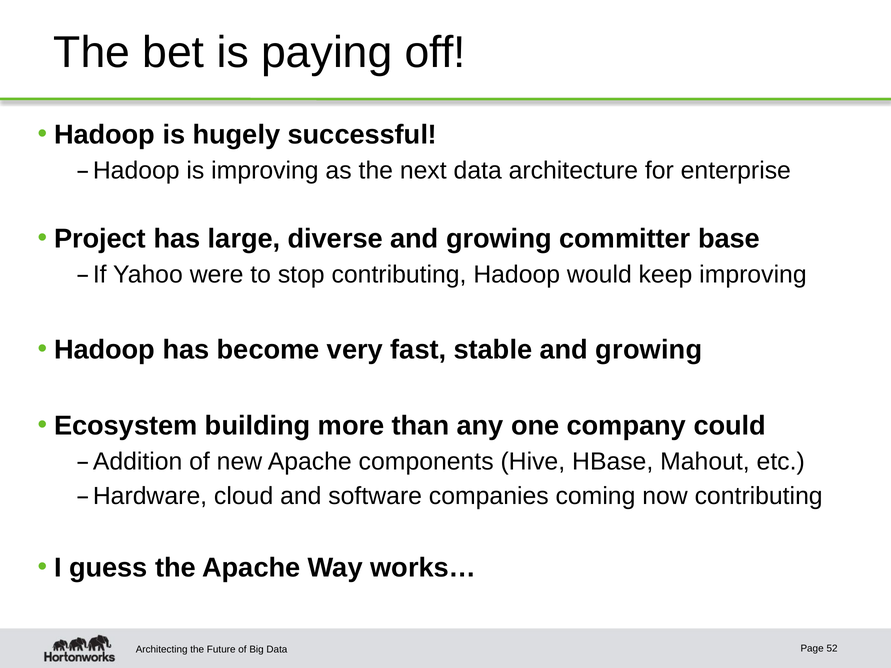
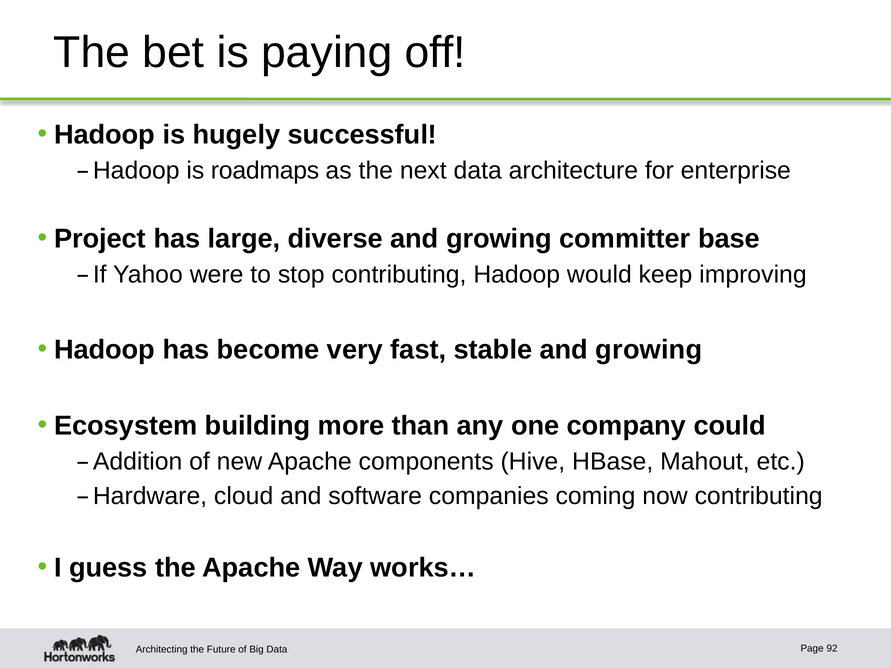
is improving: improving -> roadmaps
52: 52 -> 92
